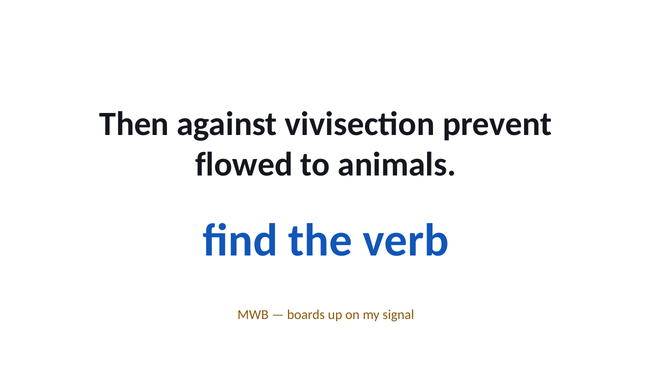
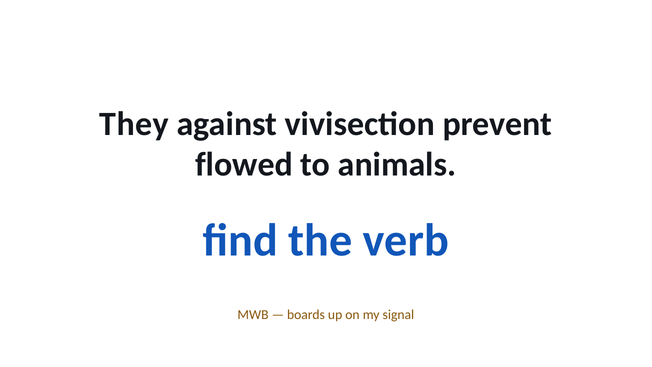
Then: Then -> They
